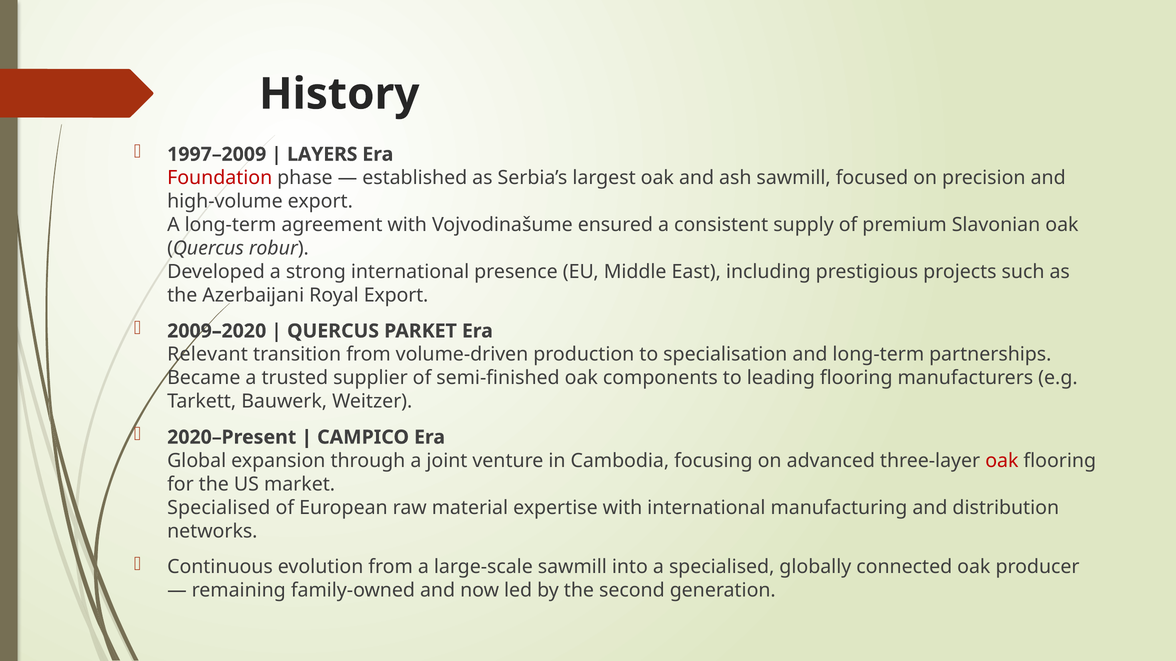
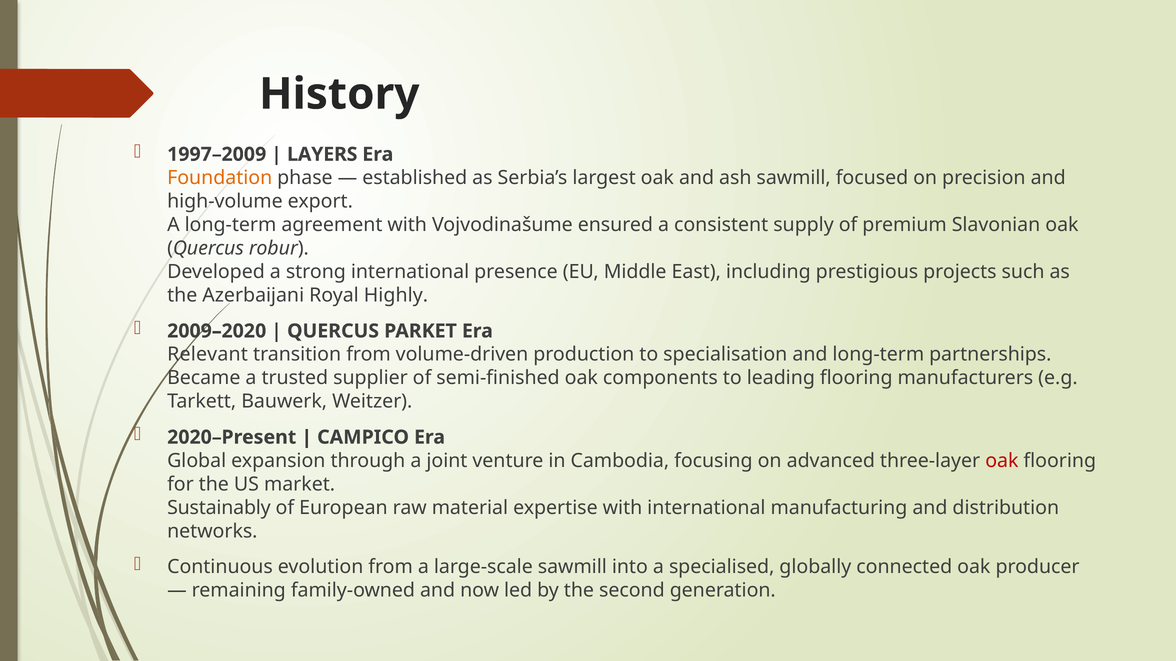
Foundation colour: red -> orange
Royal Export: Export -> Highly
Specialised at (219, 508): Specialised -> Sustainably
